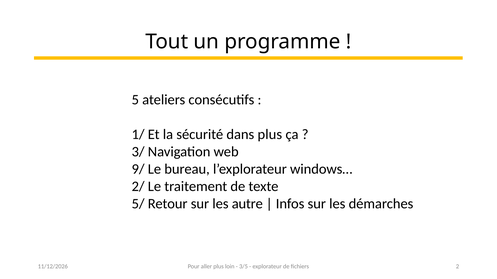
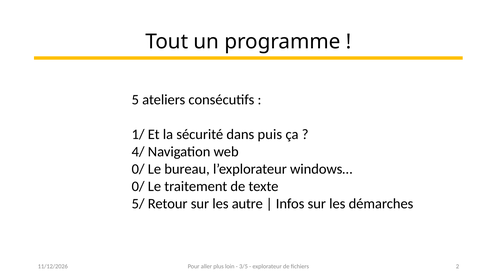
dans plus: plus -> puis
3/: 3/ -> 4/
9/ at (138, 169): 9/ -> 0/
2/ at (138, 187): 2/ -> 0/
